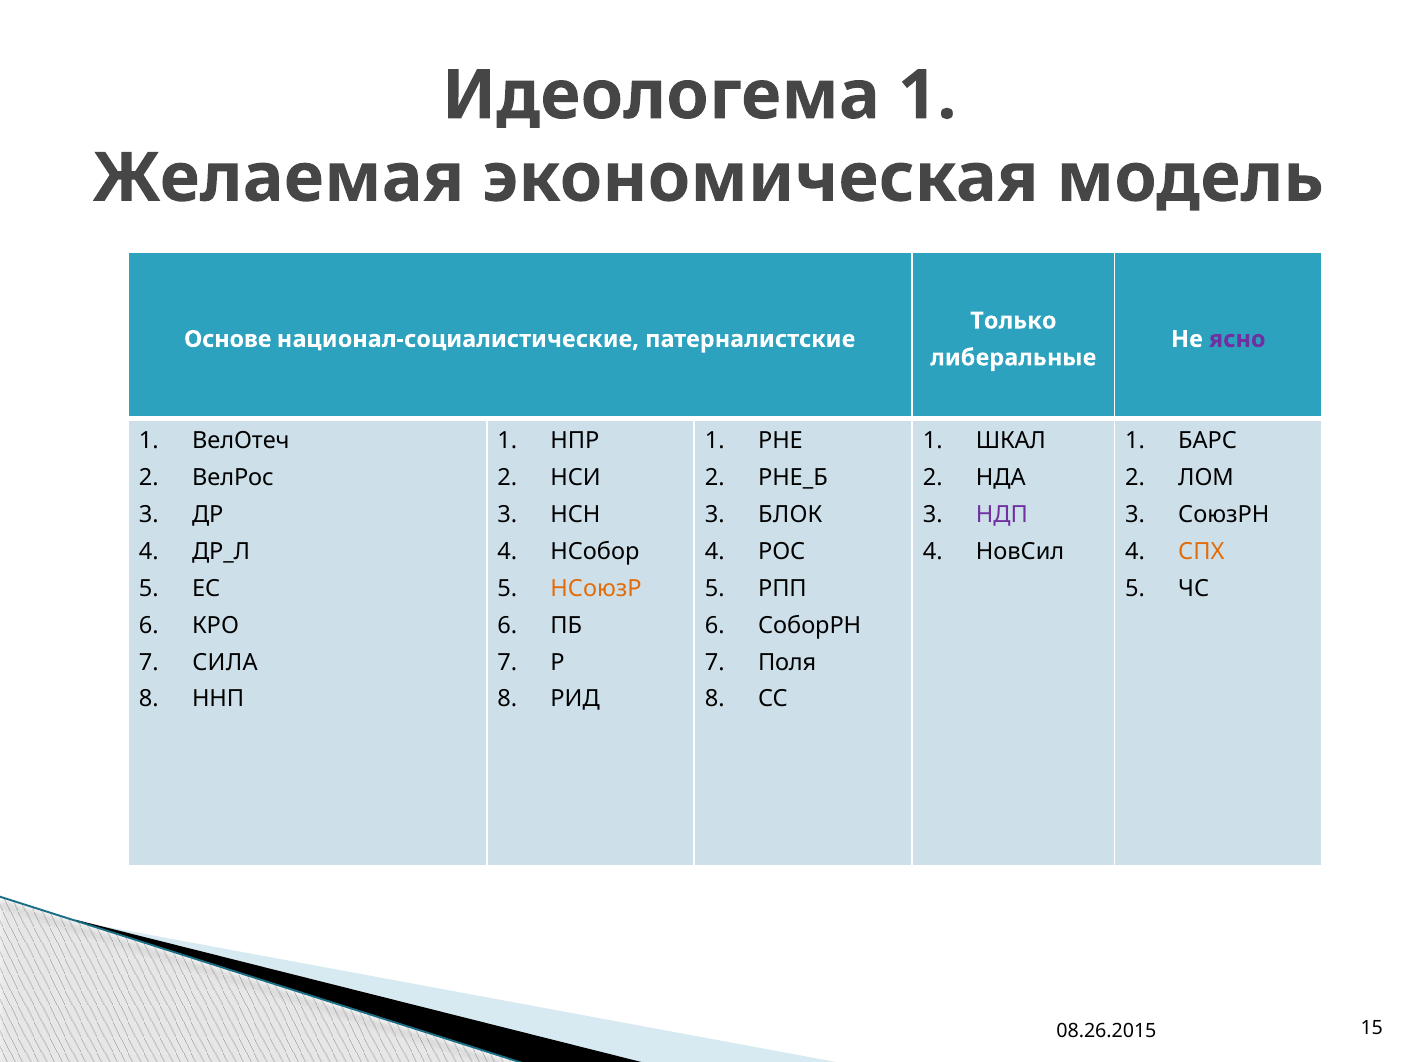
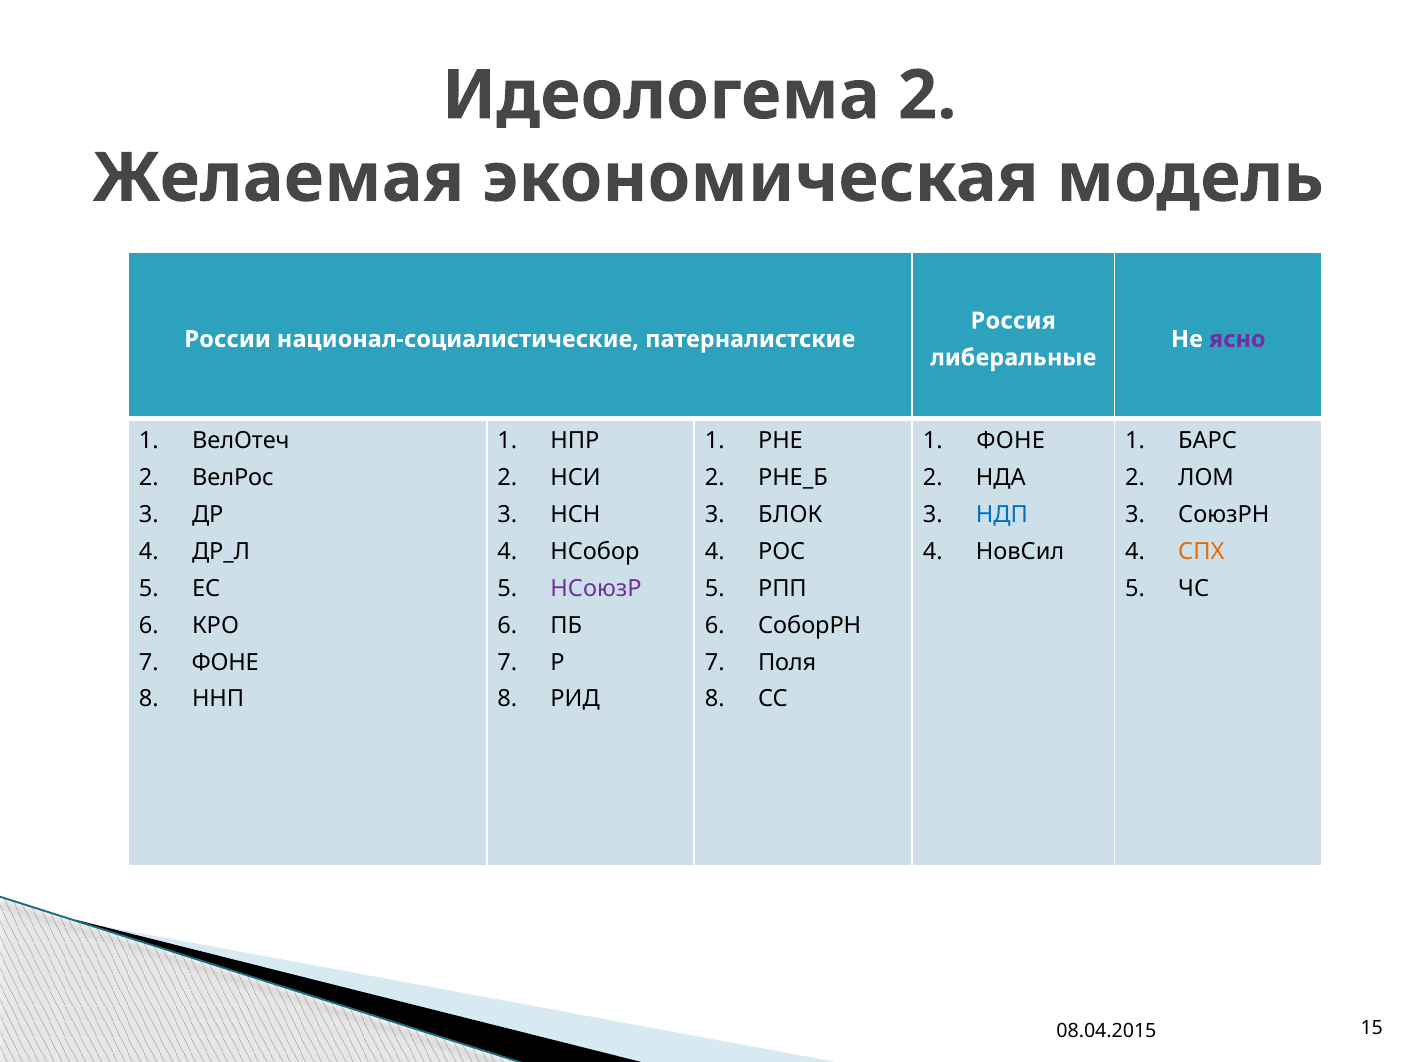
Идеологема 1: 1 -> 2
Только: Только -> Россия
Основе: Основе -> России
ШКАЛ at (1011, 441): ШКАЛ -> ФОНЕ
НДП colour: purple -> blue
НСоюзР colour: orange -> purple
СИЛА at (225, 663): СИЛА -> ФОНЕ
08.26.2015: 08.26.2015 -> 08.04.2015
